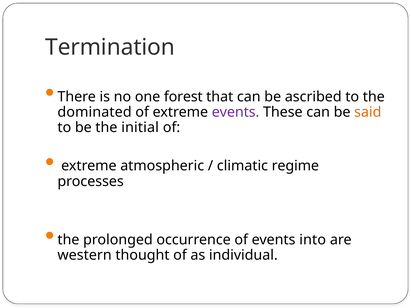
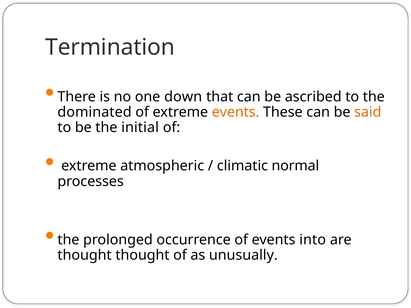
forest: forest -> down
events at (236, 112) colour: purple -> orange
regime: regime -> normal
western at (85, 255): western -> thought
individual: individual -> unusually
